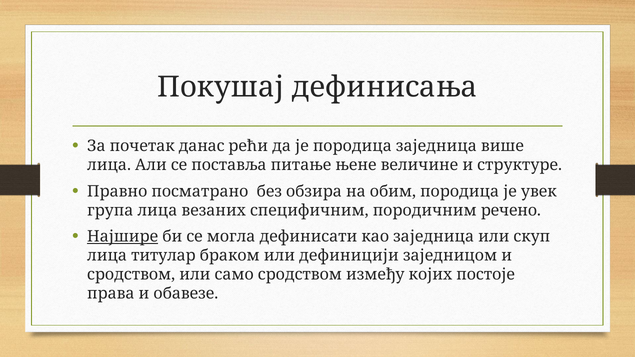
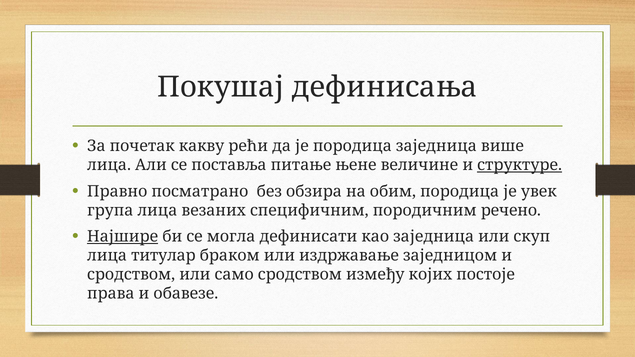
данас: данас -> какву
структуре underline: none -> present
дефиницији: дефиницији -> издржавање
